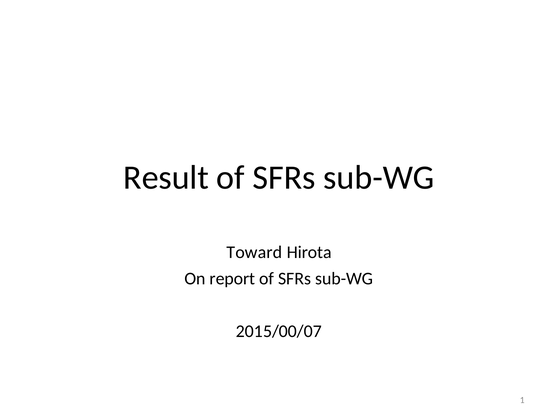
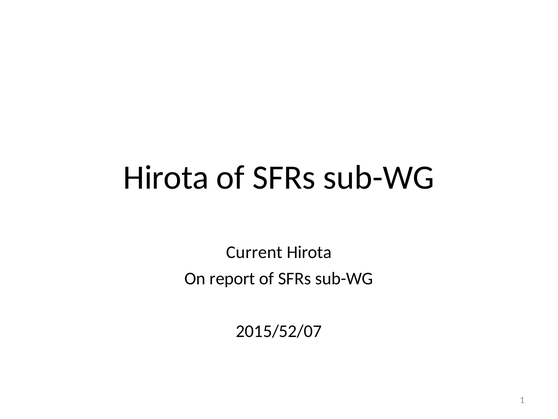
Result at (166, 177): Result -> Hirota
Toward: Toward -> Current
2015/00/07: 2015/00/07 -> 2015/52/07
